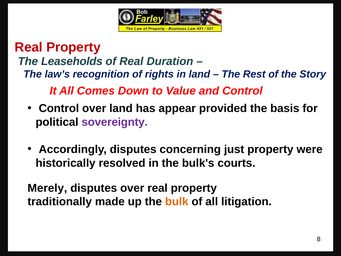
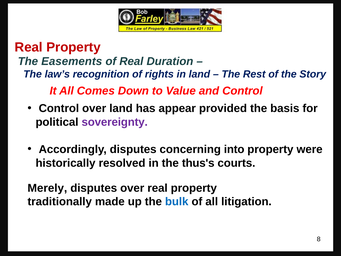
Leaseholds: Leaseholds -> Easements
just: just -> into
bulk's: bulk's -> thus's
bulk colour: orange -> blue
